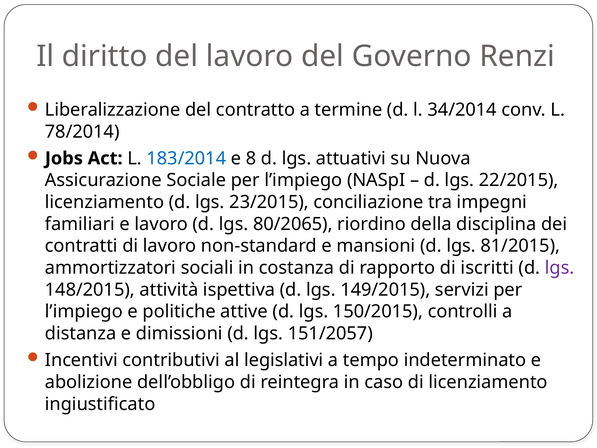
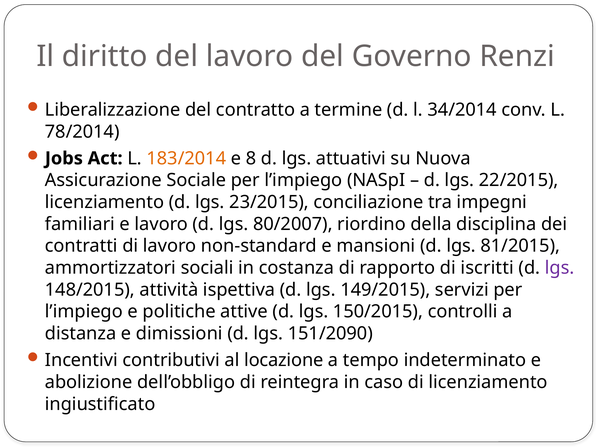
183/2014 colour: blue -> orange
80/2065: 80/2065 -> 80/2007
151/2057: 151/2057 -> 151/2090
legislativi: legislativi -> locazione
